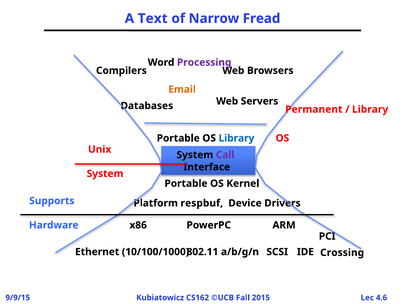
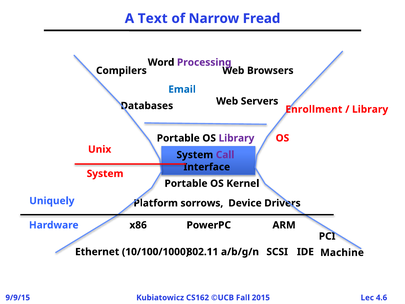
Email colour: orange -> blue
Permanent: Permanent -> Enrollment
Library at (236, 138) colour: blue -> purple
Supports: Supports -> Uniquely
respbuf: respbuf -> sorrows
Crossing: Crossing -> Machine
